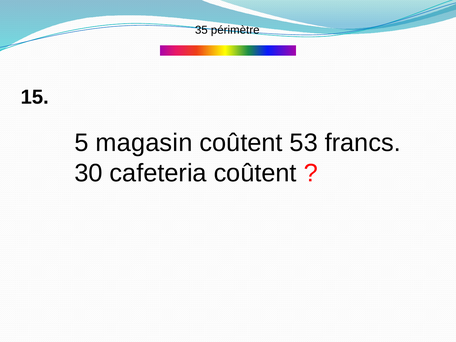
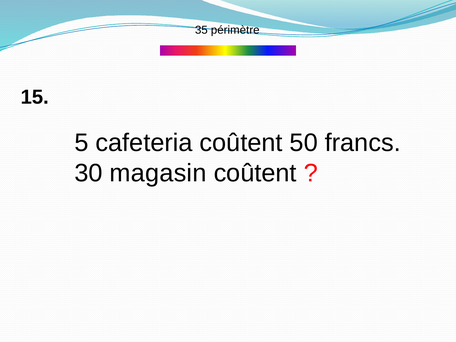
magasin: magasin -> cafeteria
53: 53 -> 50
cafeteria: cafeteria -> magasin
